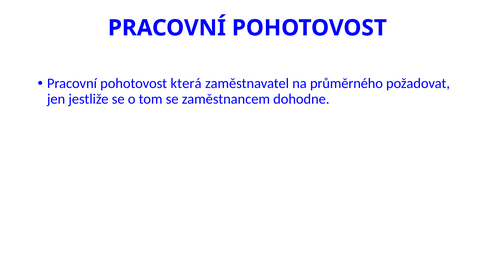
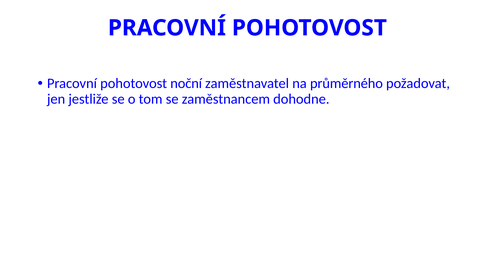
která: která -> noční
